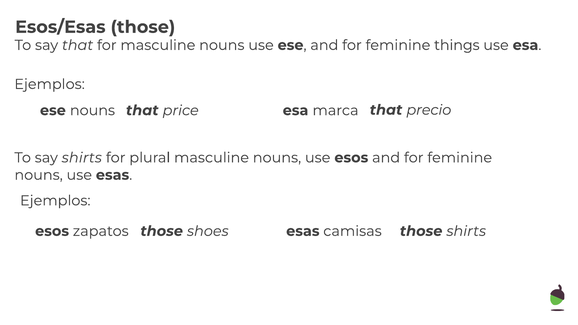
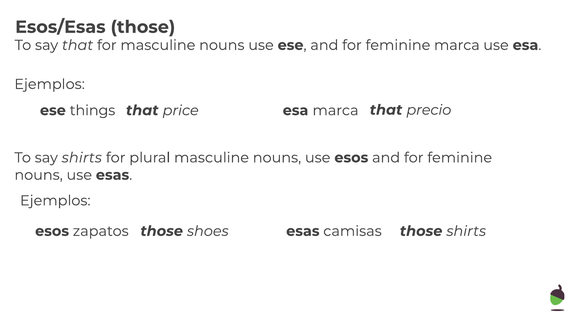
feminine things: things -> marca
ese nouns: nouns -> things
